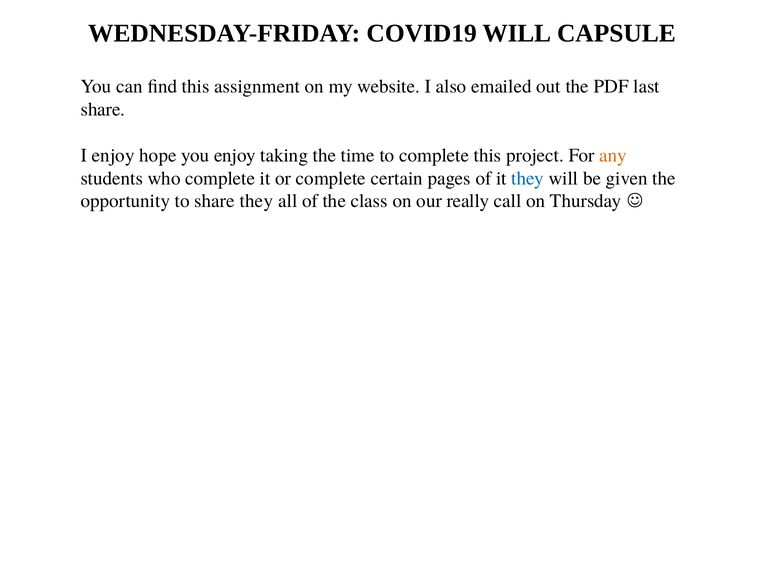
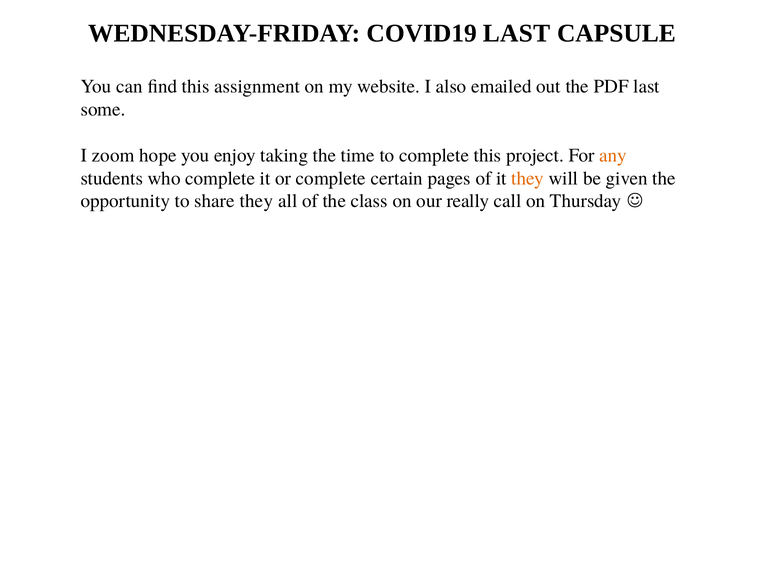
COVID19 WILL: WILL -> LAST
share at (103, 109): share -> some
I enjoy: enjoy -> zoom
they at (528, 178) colour: blue -> orange
